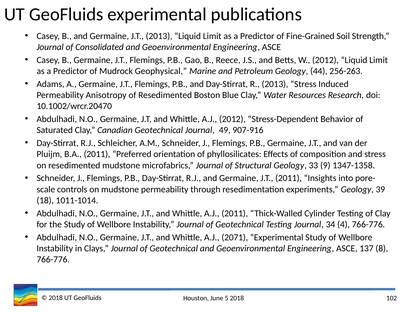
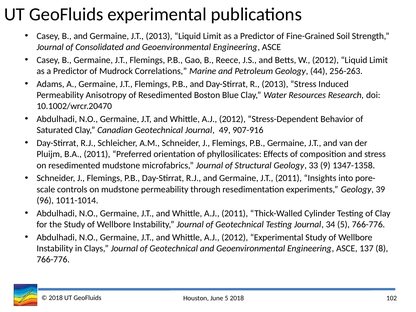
Geophysical: Geophysical -> Correlations
18: 18 -> 96
34 4: 4 -> 5
2071 at (235, 237): 2071 -> 2012
